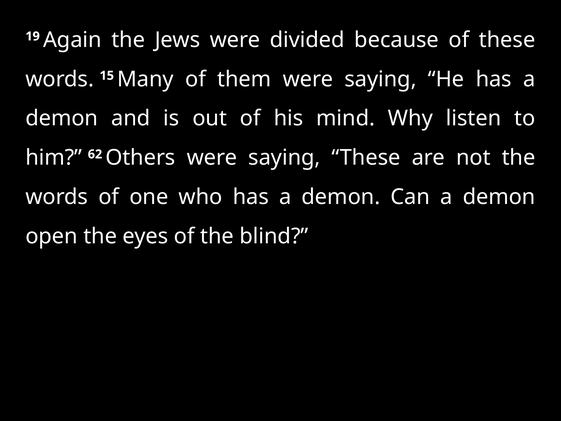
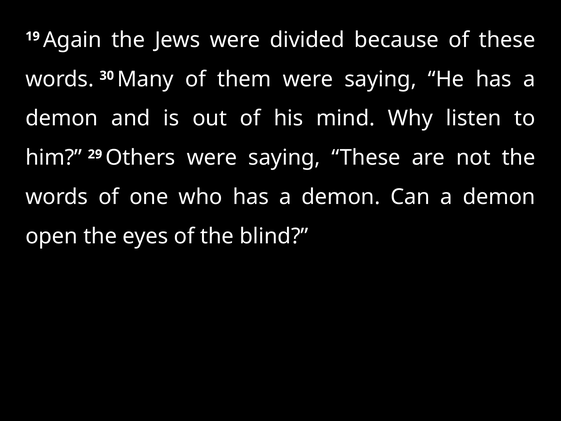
15: 15 -> 30
62: 62 -> 29
